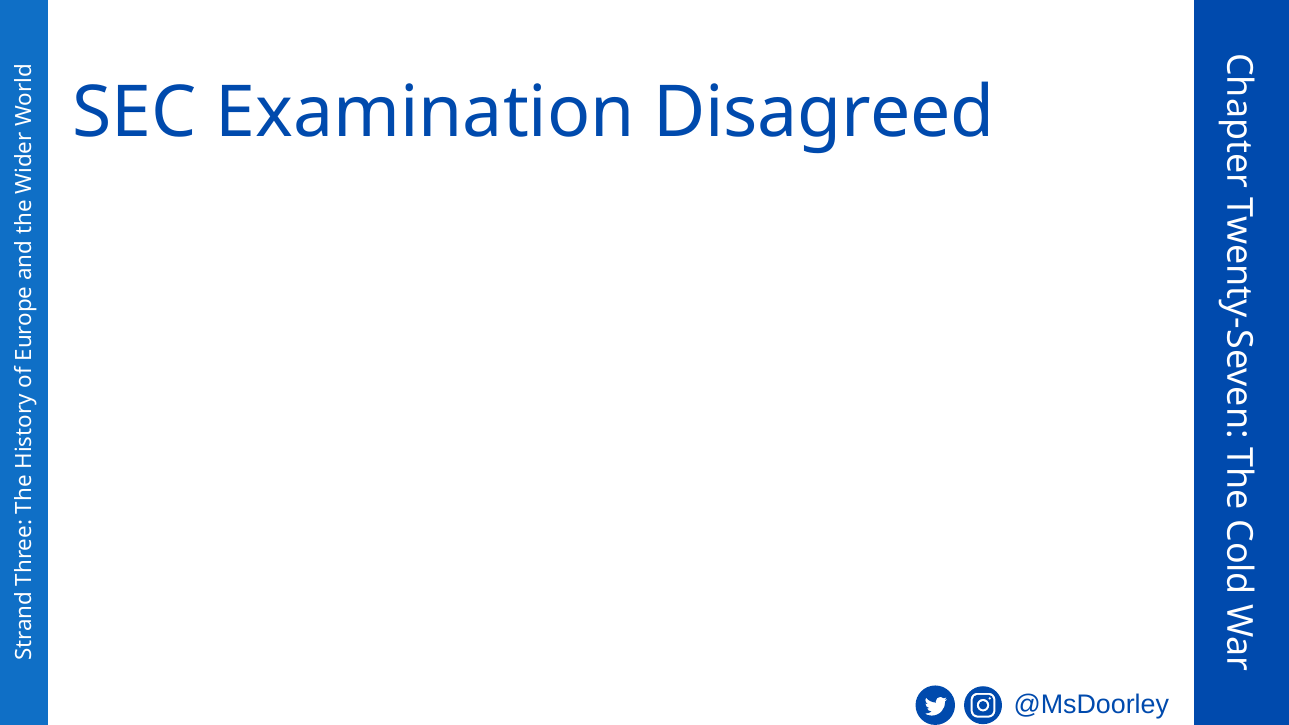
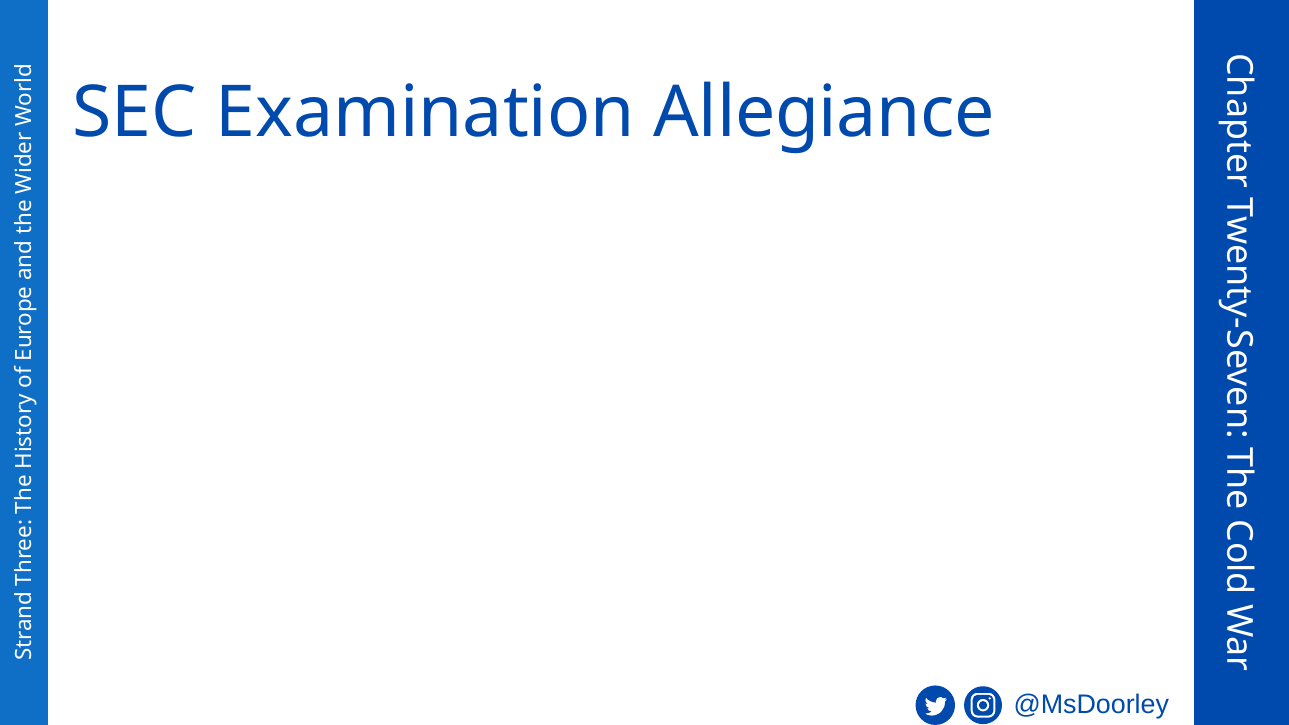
Disagreed: Disagreed -> Allegiance
